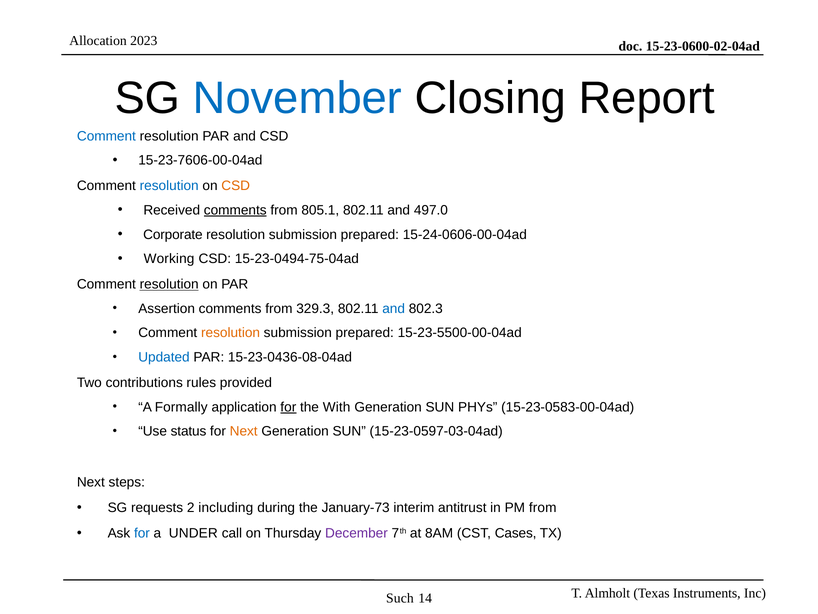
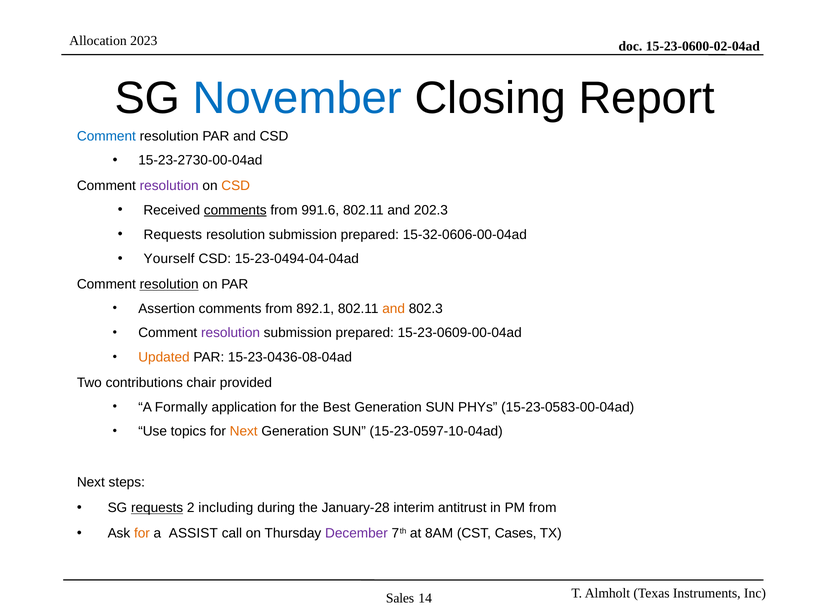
15-23-7606-00-04ad: 15-23-7606-00-04ad -> 15-23-2730-00-04ad
resolution at (169, 186) colour: blue -> purple
805.1: 805.1 -> 991.6
497.0: 497.0 -> 202.3
Corporate at (173, 234): Corporate -> Requests
15-24-0606-00-04ad: 15-24-0606-00-04ad -> 15-32-0606-00-04ad
Working: Working -> Yourself
15-23-0494-75-04ad: 15-23-0494-75-04ad -> 15-23-0494-04-04ad
329.3: 329.3 -> 892.1
and at (394, 308) colour: blue -> orange
resolution at (231, 333) colour: orange -> purple
15-23-5500-00-04ad: 15-23-5500-00-04ad -> 15-23-0609-00-04ad
Updated colour: blue -> orange
rules: rules -> chair
for at (288, 407) underline: present -> none
With: With -> Best
status: status -> topics
15-23-0597-03-04ad: 15-23-0597-03-04ad -> 15-23-0597-10-04ad
requests at (157, 507) underline: none -> present
January-73: January-73 -> January-28
for at (142, 533) colour: blue -> orange
UNDER: UNDER -> ASSIST
Such: Such -> Sales
